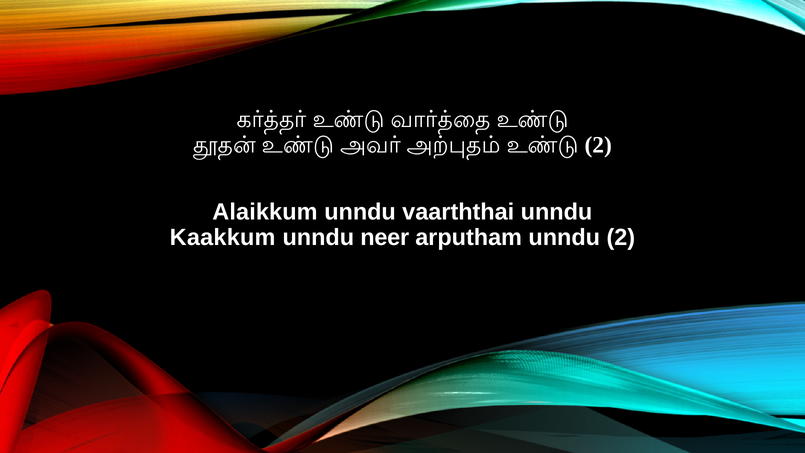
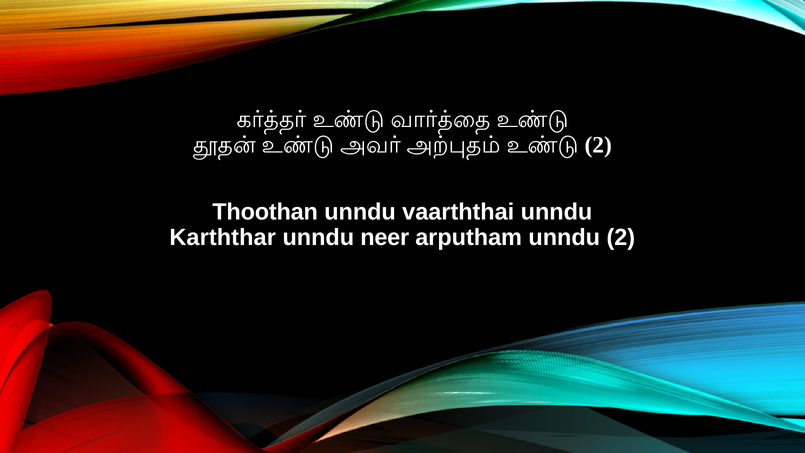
Alaikkum: Alaikkum -> Thoothan
Kaakkum: Kaakkum -> Karththar
